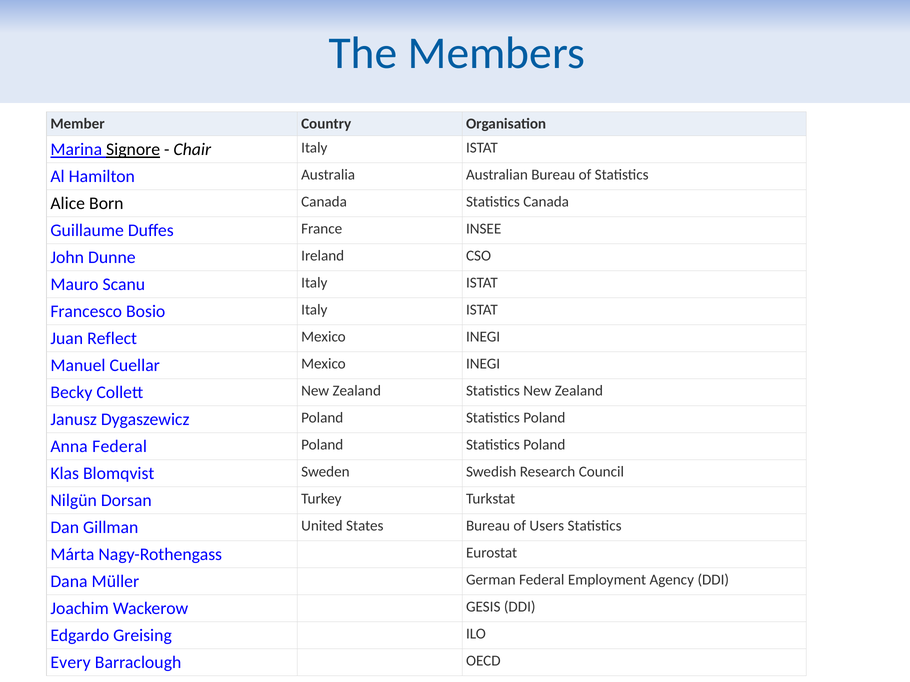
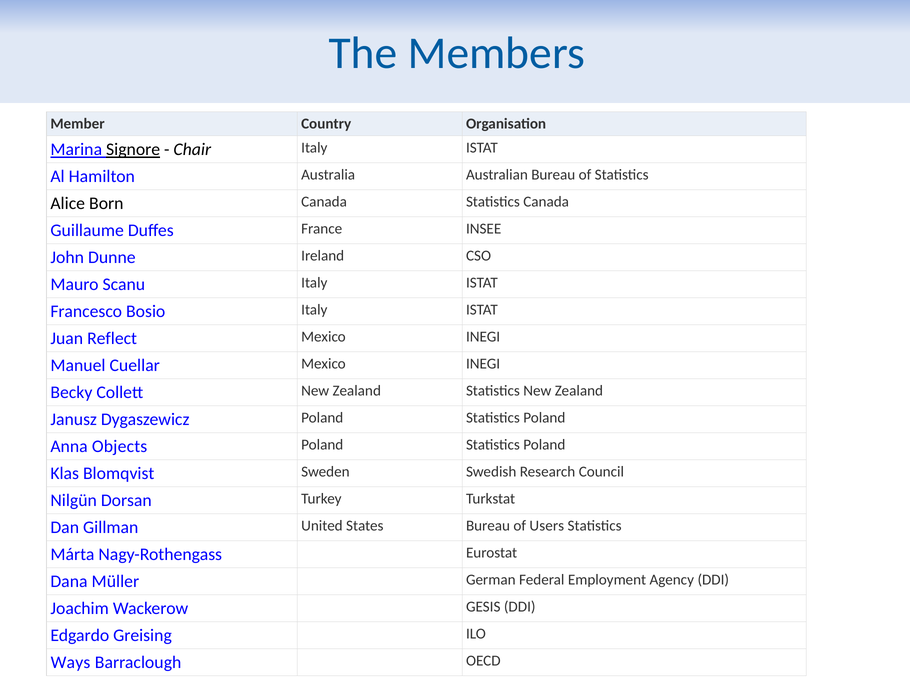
Anna Federal: Federal -> Objects
Every: Every -> Ways
